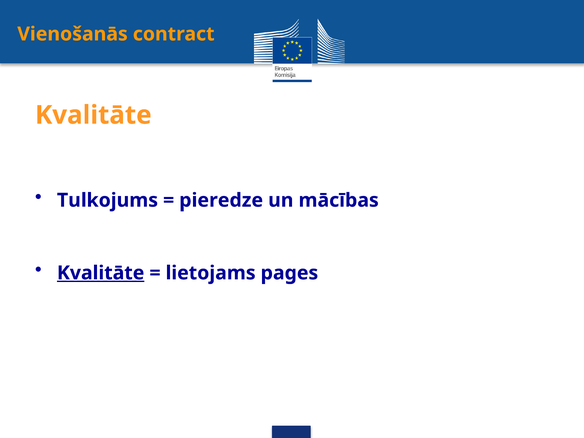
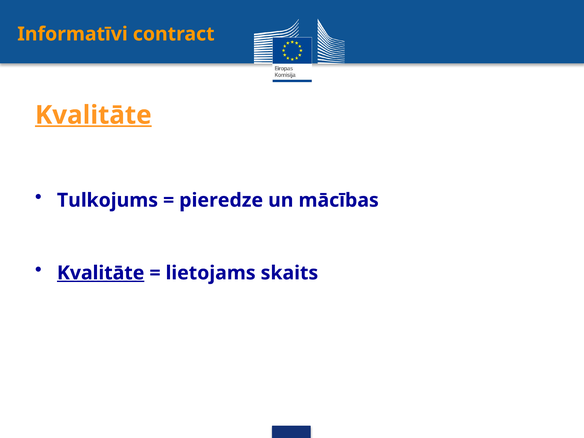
Vienošanās: Vienošanās -> Informatīvi
Kvalitāte at (93, 115) underline: none -> present
pages: pages -> skaits
